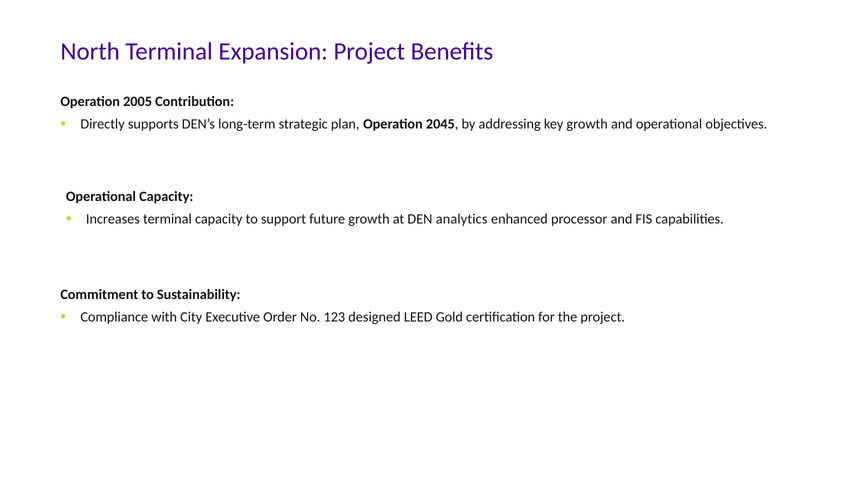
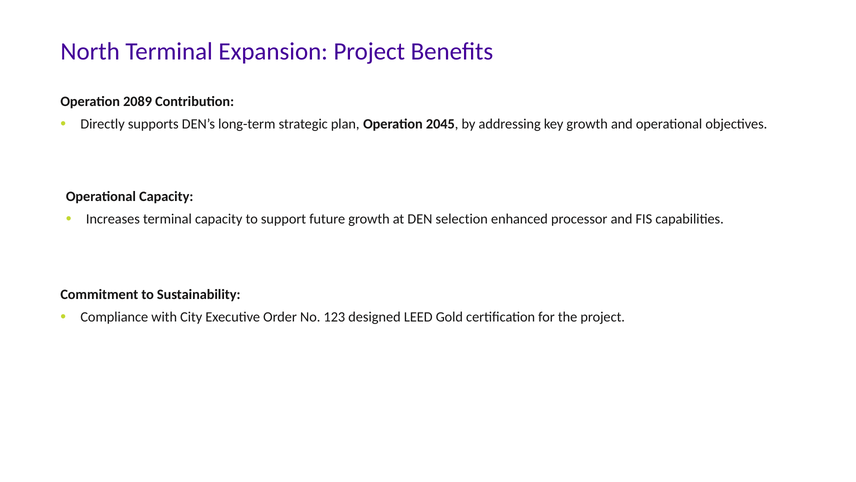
2005: 2005 -> 2089
analytics: analytics -> selection
